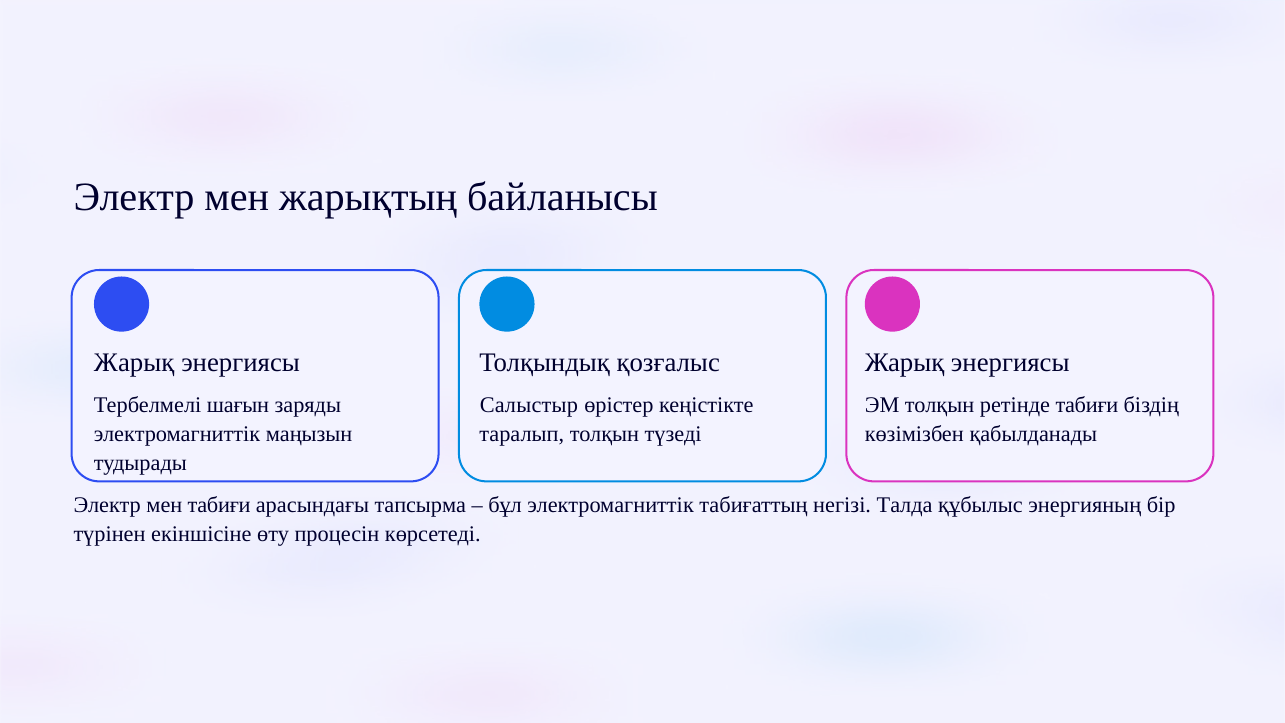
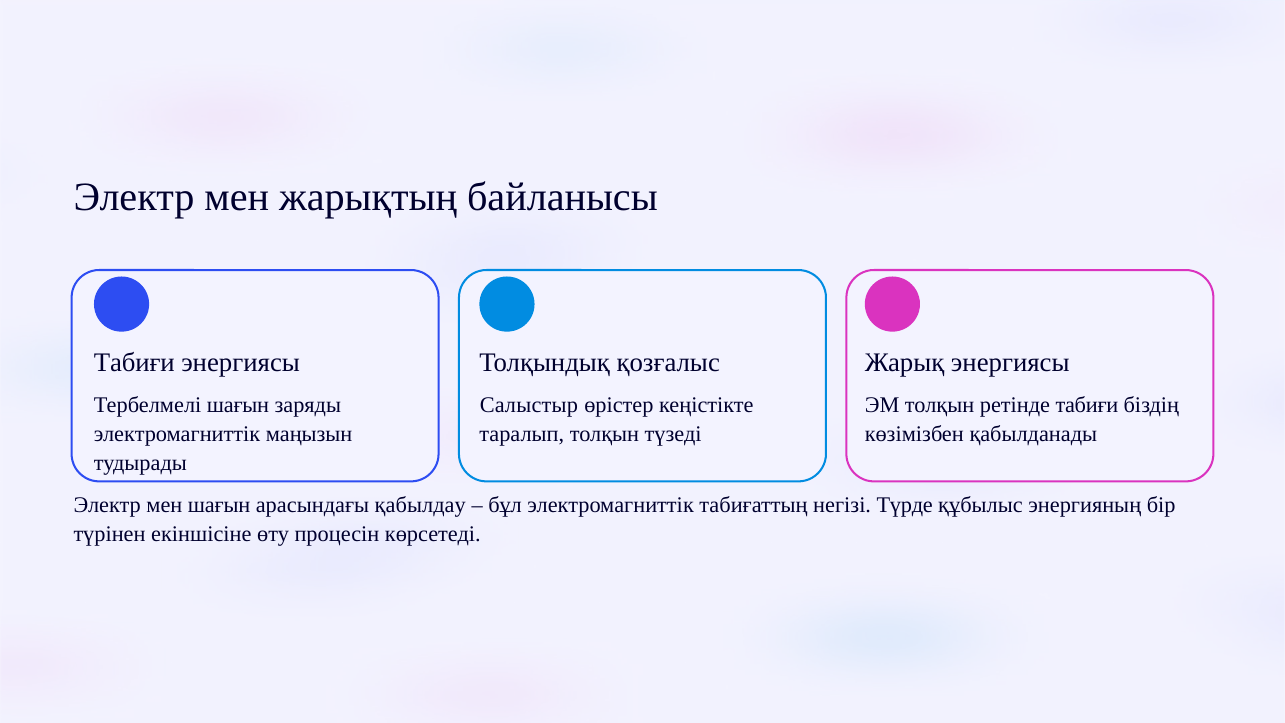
Жарық at (134, 363): Жарық -> Табиғи
мен табиғи: табиғи -> шағын
тапсырма: тапсырма -> қабылдау
Талда: Талда -> Түрде
